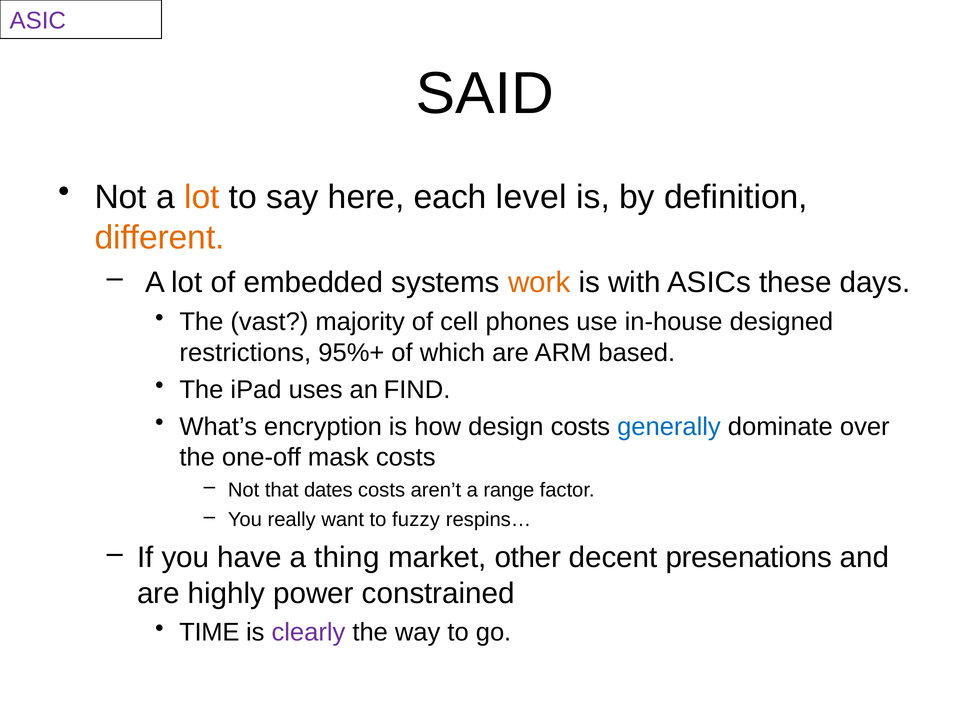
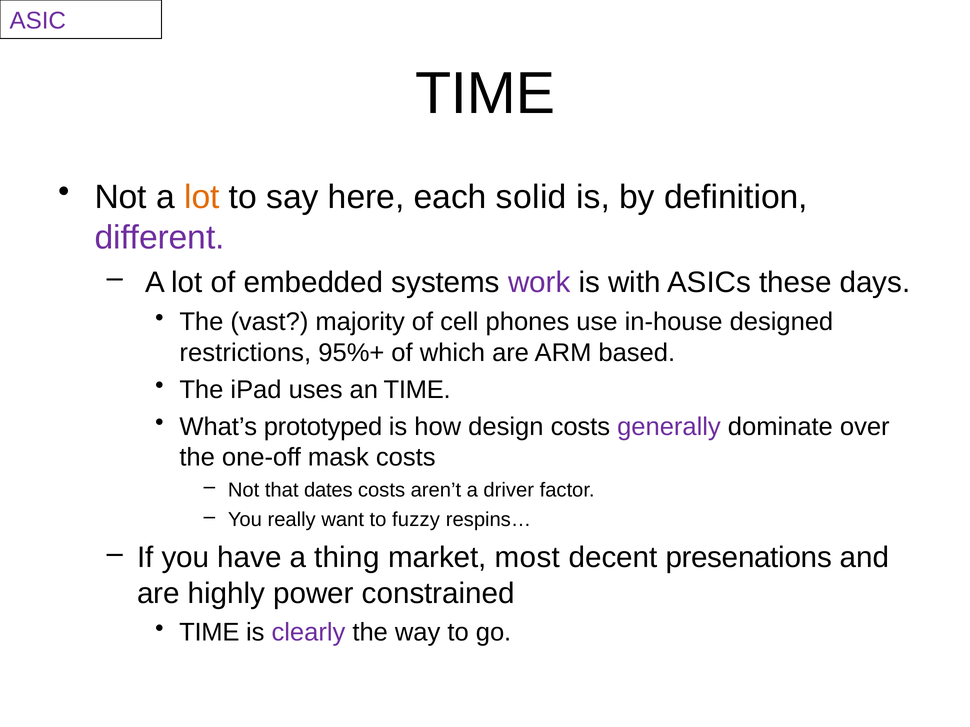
SAID at (485, 94): SAID -> TIME
level: level -> solid
different colour: orange -> purple
work colour: orange -> purple
an FIND: FIND -> TIME
encryption: encryption -> prototyped
generally colour: blue -> purple
range: range -> driver
other: other -> most
